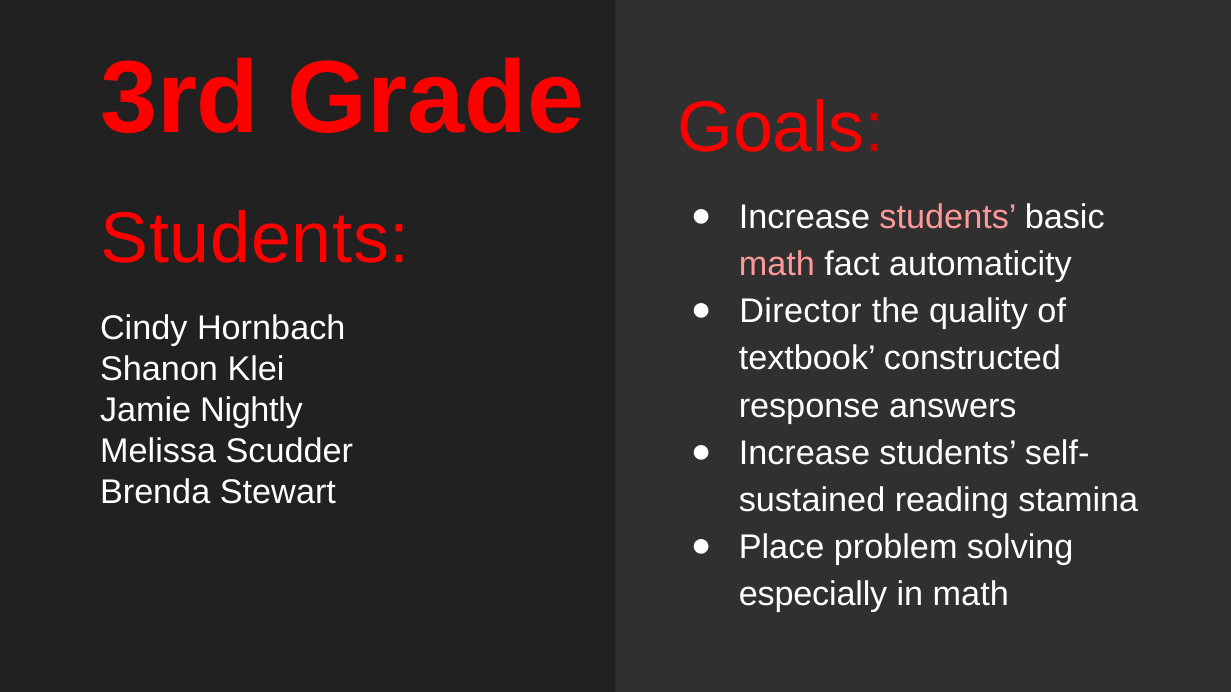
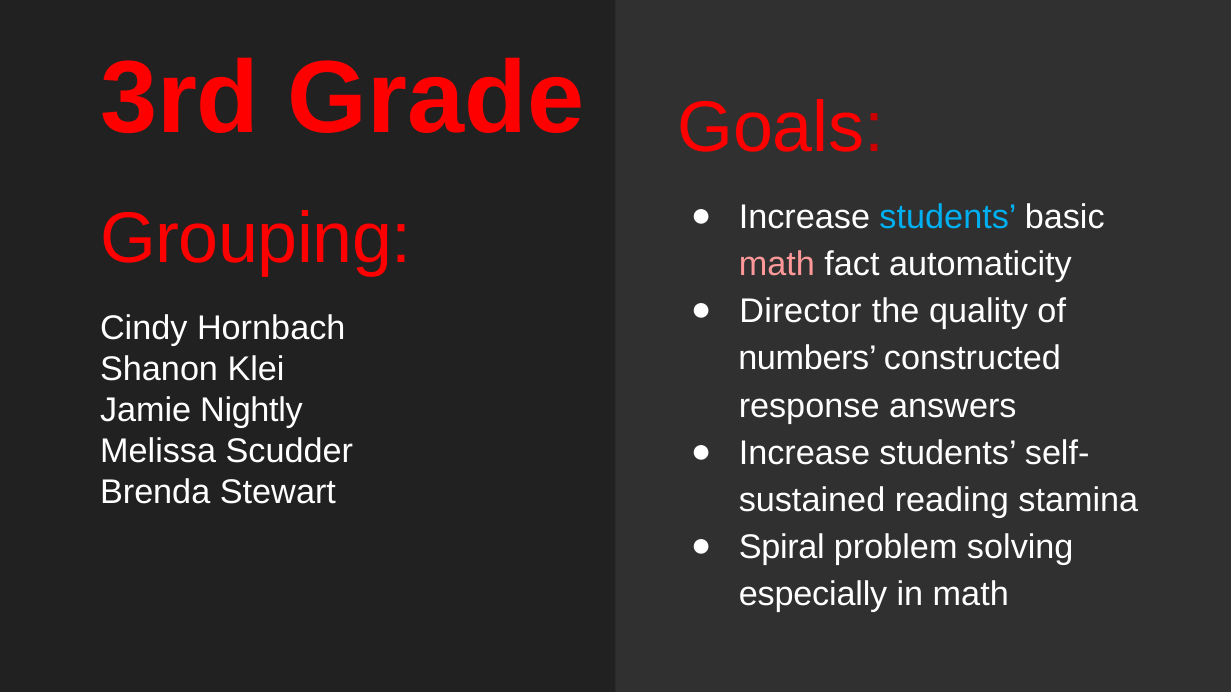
students at (948, 217) colour: pink -> light blue
Students at (255, 239): Students -> Grouping
textbook: textbook -> numbers
Place: Place -> Spiral
